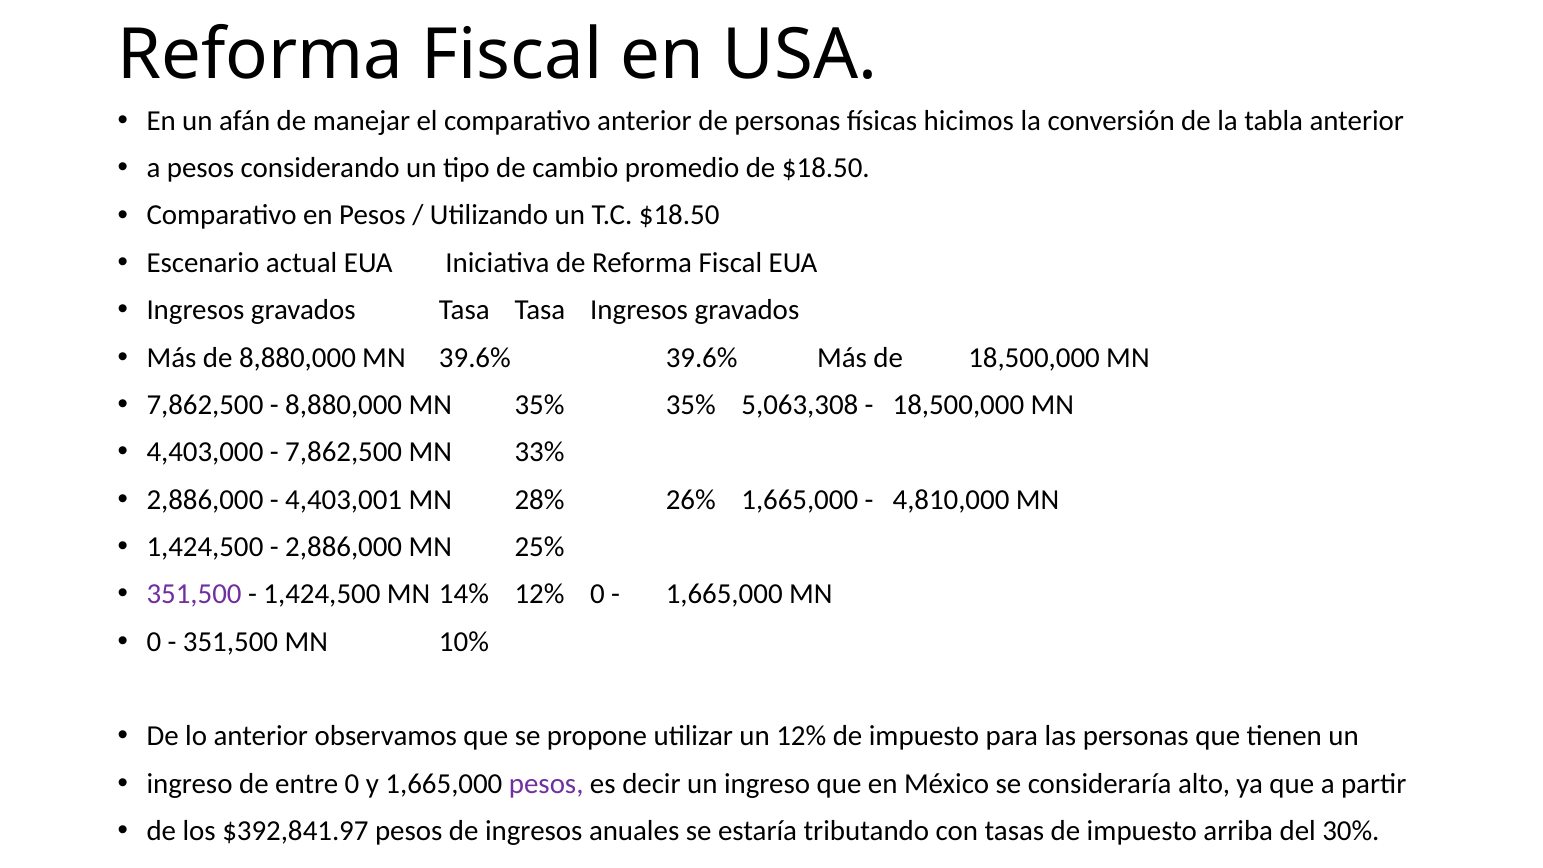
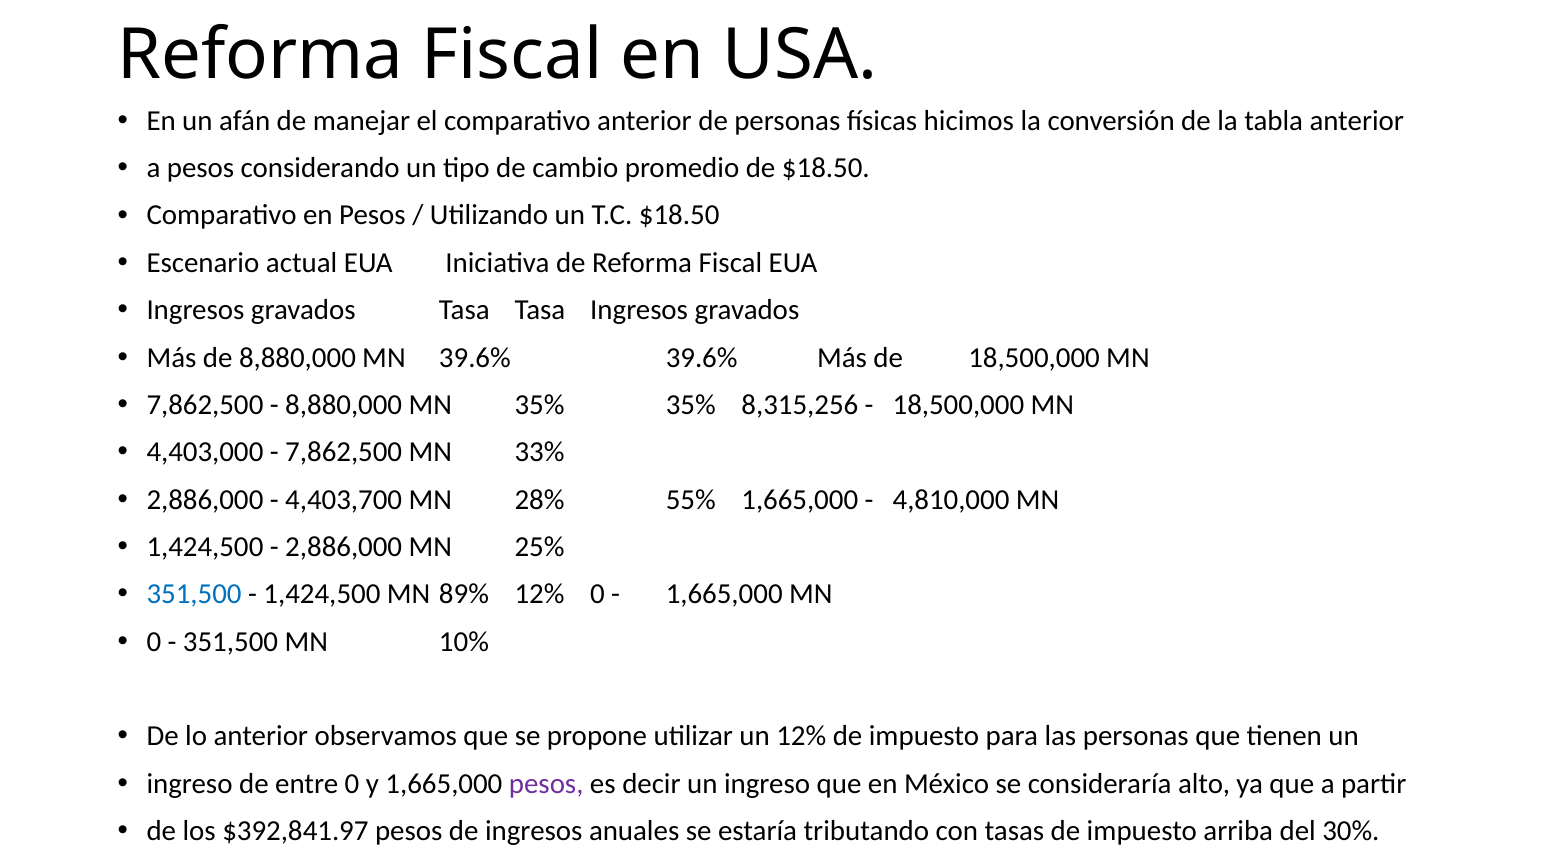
5,063,308: 5,063,308 -> 8,315,256
4,403,001: 4,403,001 -> 4,403,700
26%: 26% -> 55%
351,500 at (194, 594) colour: purple -> blue
14%: 14% -> 89%
